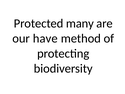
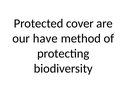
many: many -> cover
